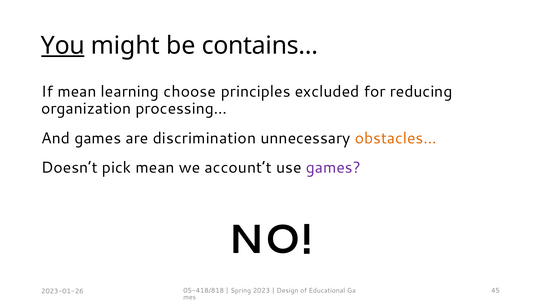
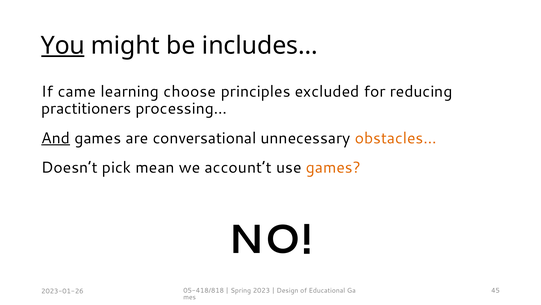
contains…: contains… -> includes…
If mean: mean -> came
organization: organization -> practitioners
And underline: none -> present
discrimination: discrimination -> conversational
games at (333, 167) colour: purple -> orange
